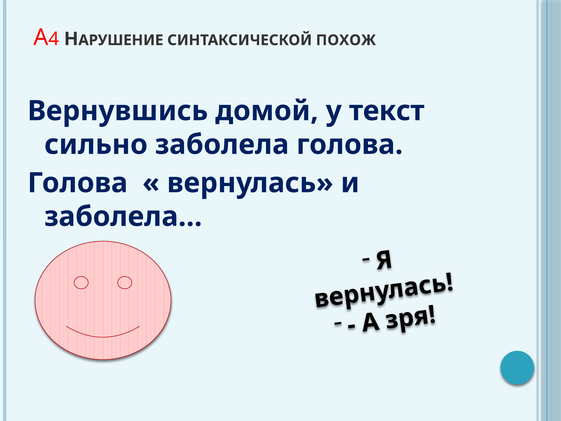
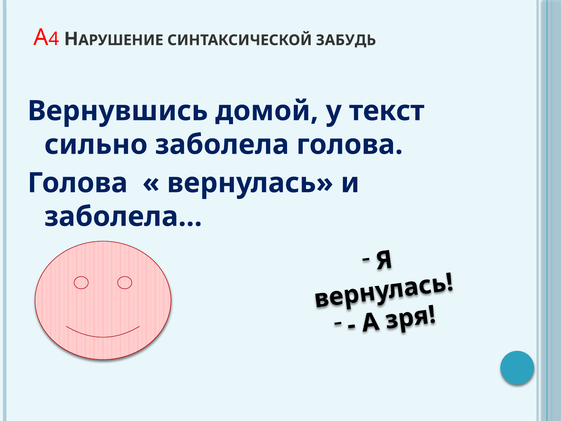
ПОХОЖ: ПОХОЖ -> ЗАБУДЬ
